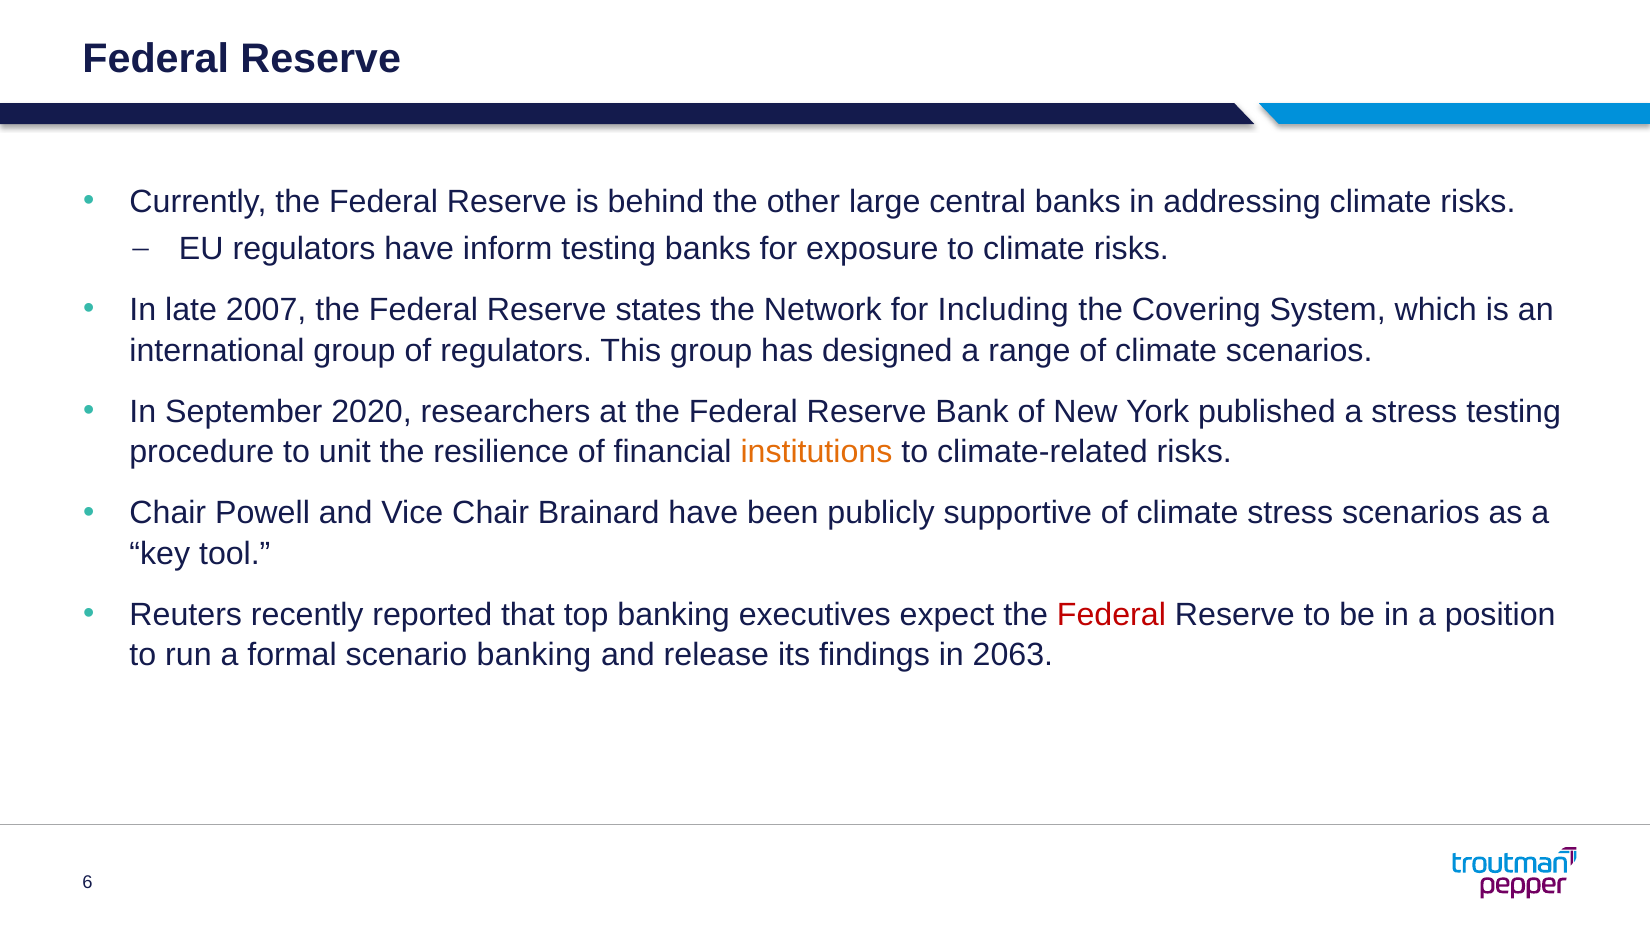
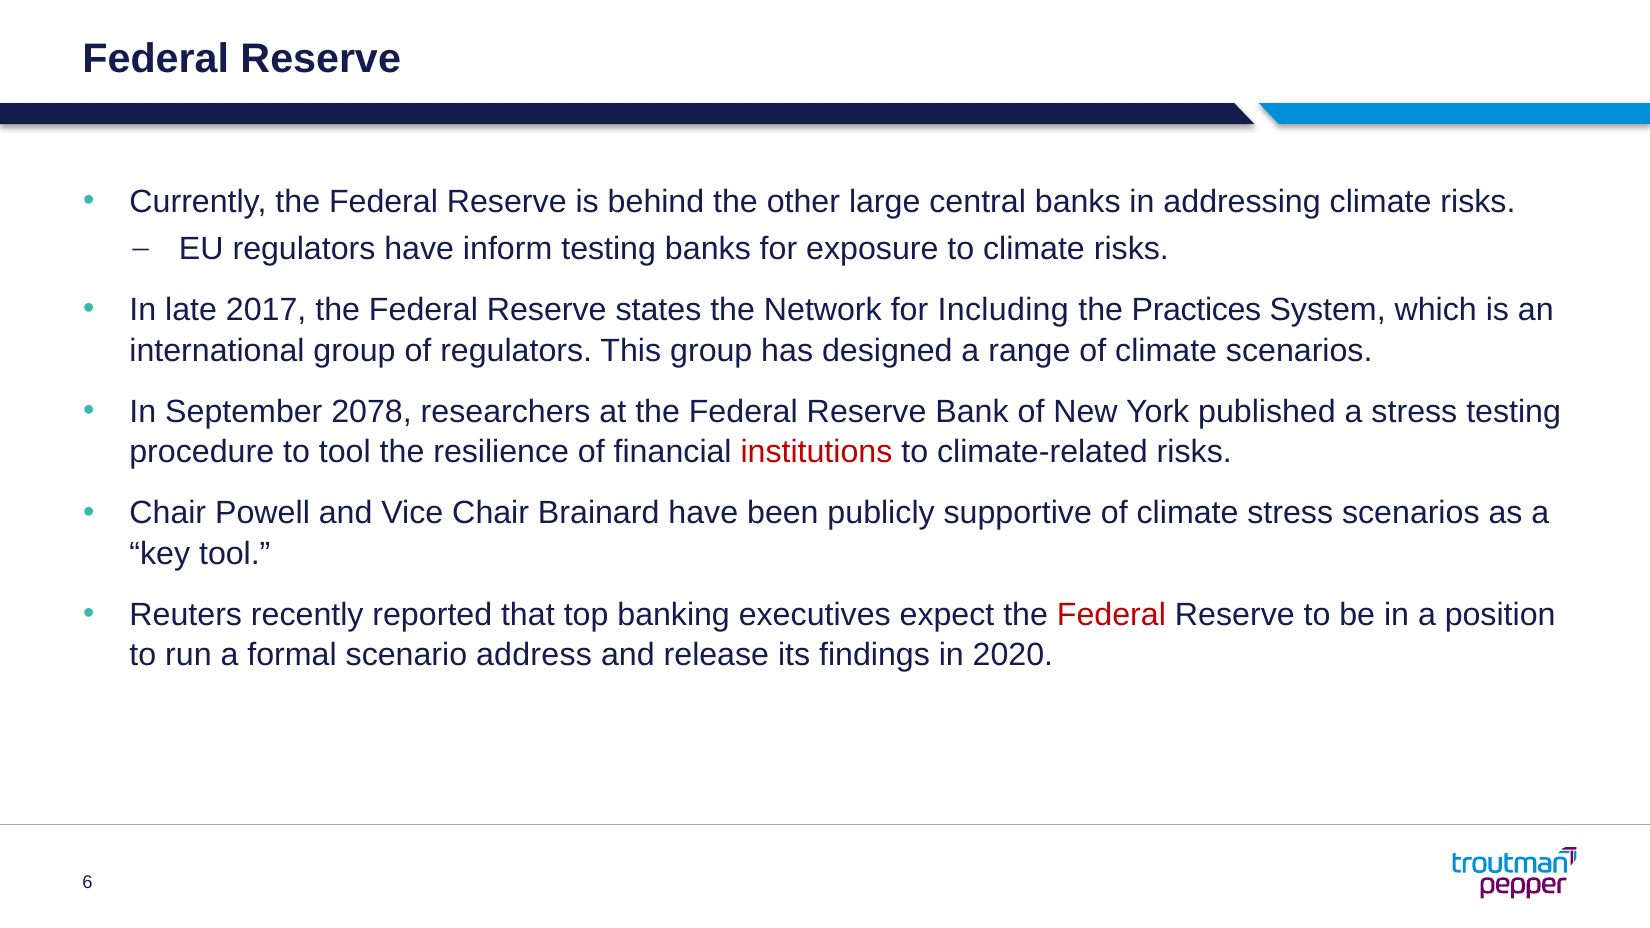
2007: 2007 -> 2017
Covering: Covering -> Practices
2020: 2020 -> 2078
to unit: unit -> tool
institutions colour: orange -> red
scenario banking: banking -> address
2063: 2063 -> 2020
